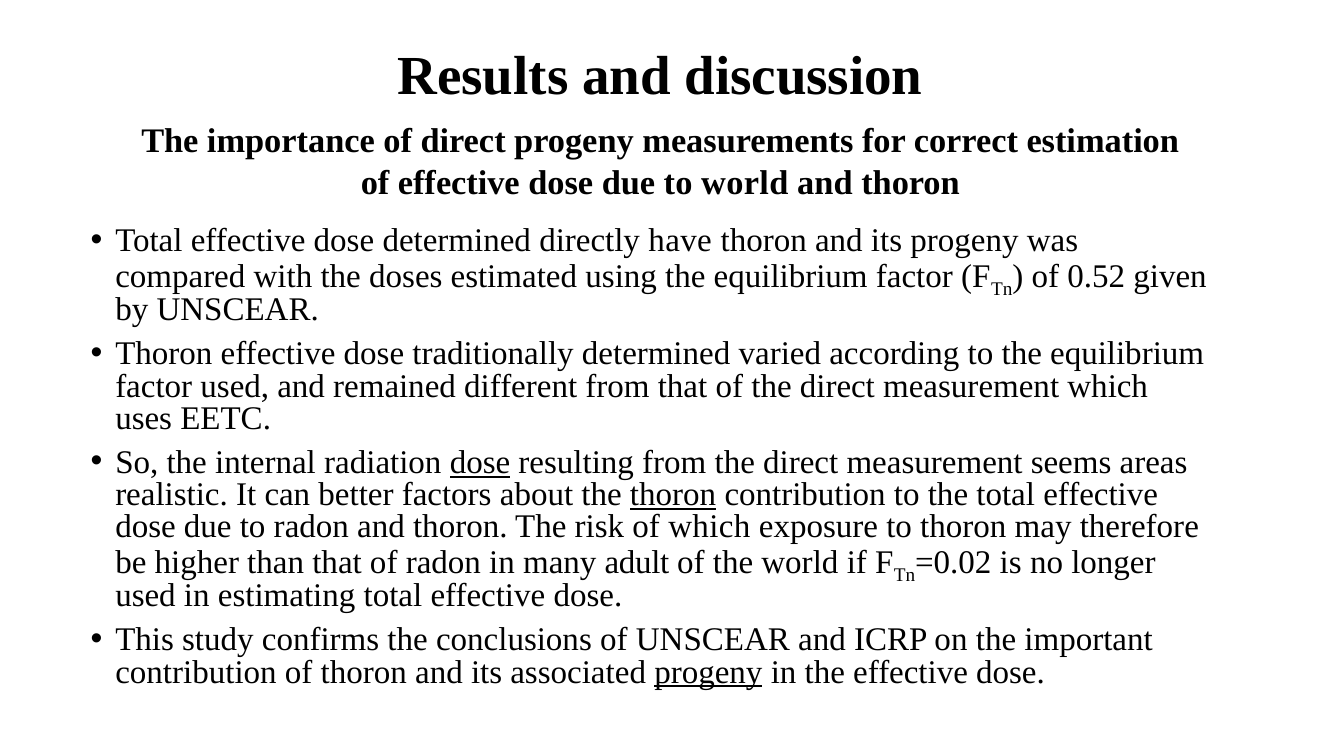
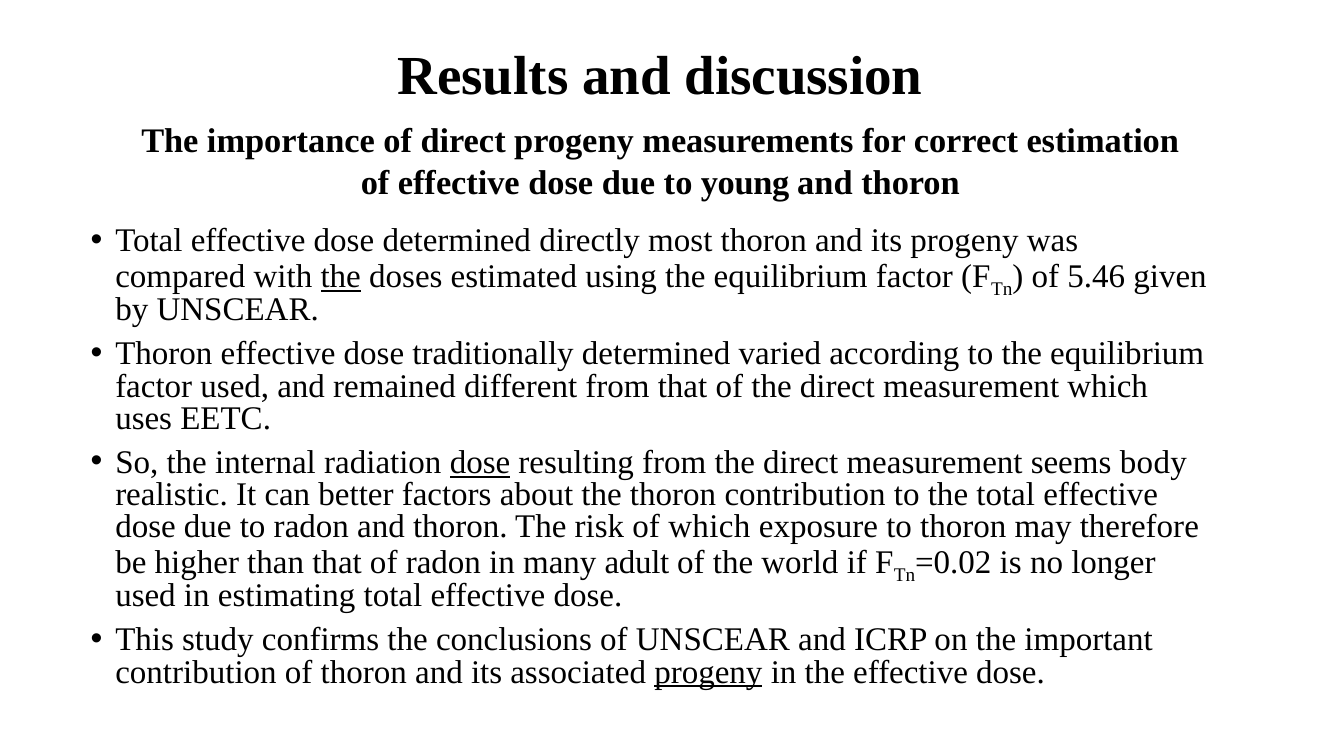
to world: world -> young
have: have -> most
the at (341, 277) underline: none -> present
0.52: 0.52 -> 5.46
areas: areas -> body
thoron at (673, 495) underline: present -> none
